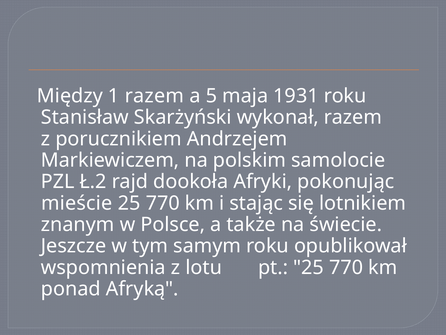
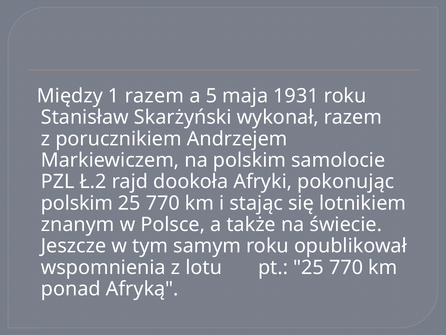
mieście at (77, 203): mieście -> polskim
